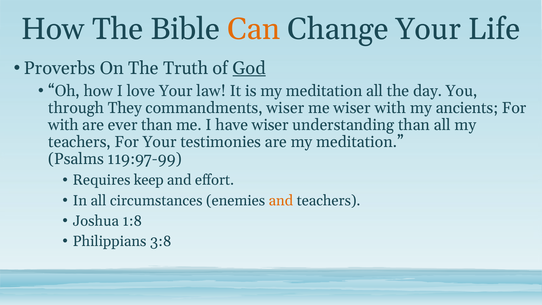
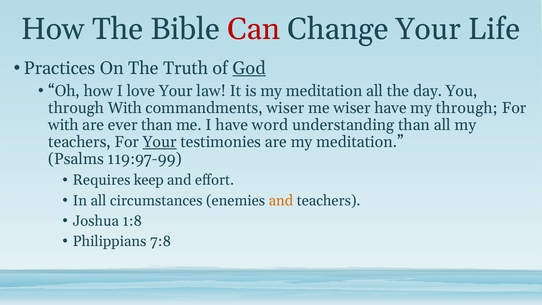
Can colour: orange -> red
Proverbs: Proverbs -> Practices
through They: They -> With
wiser with: with -> have
my ancients: ancients -> through
have wiser: wiser -> word
Your at (160, 142) underline: none -> present
3:8: 3:8 -> 7:8
